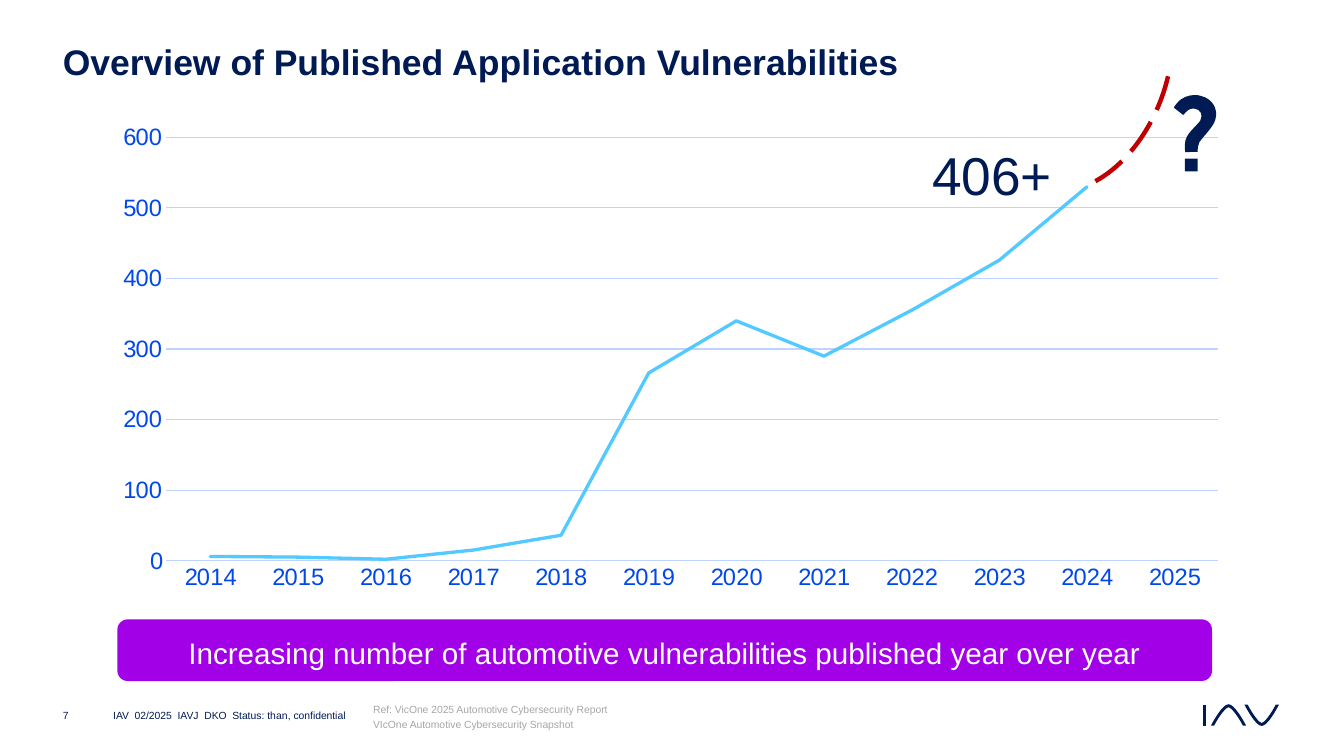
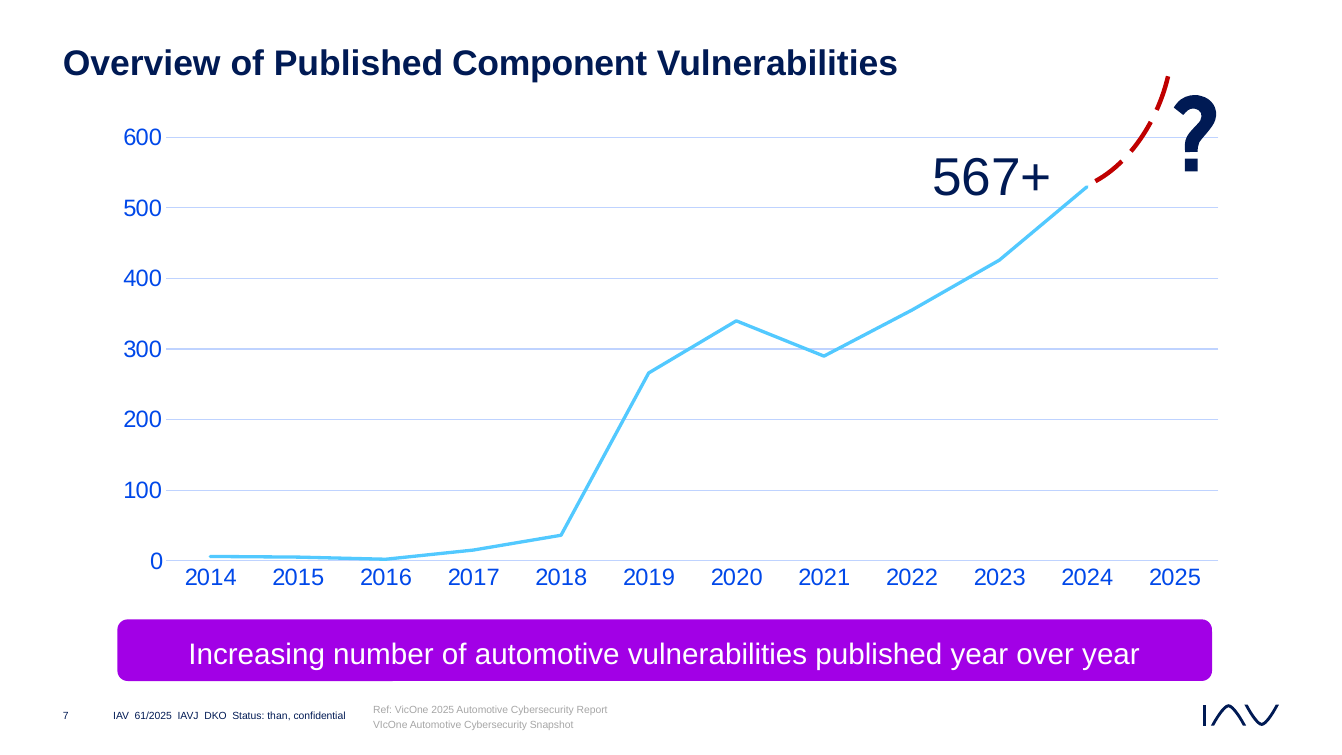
Application: Application -> Component
406+: 406+ -> 567+
02/2025: 02/2025 -> 61/2025
